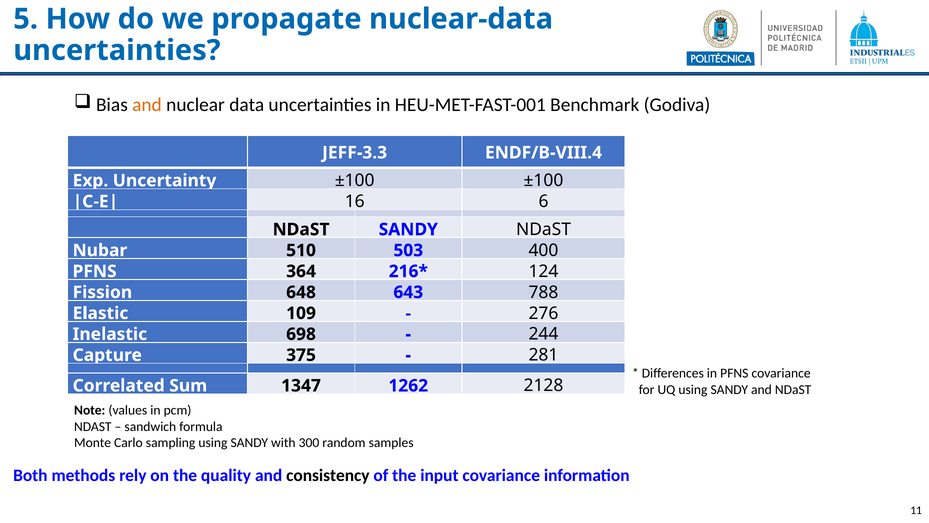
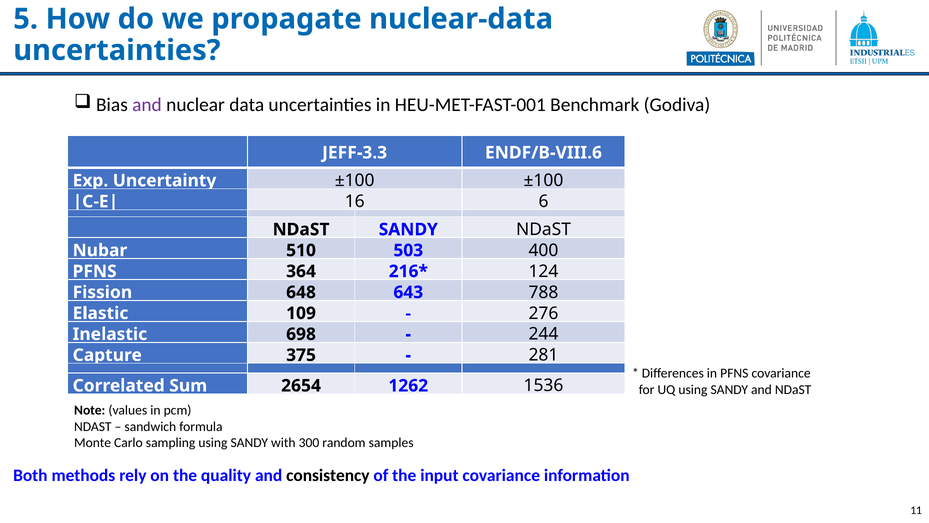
and at (147, 105) colour: orange -> purple
ENDF/B-VIII.4: ENDF/B-VIII.4 -> ENDF/B-VIII.6
1347: 1347 -> 2654
2128: 2128 -> 1536
